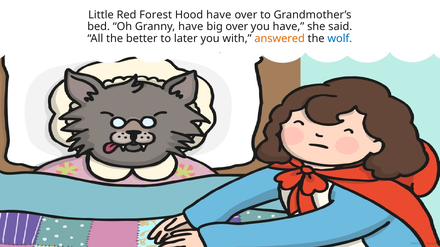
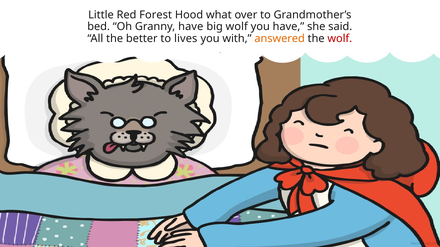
Hood have: have -> what
big over: over -> wolf
later: later -> lives
wolf at (340, 39) colour: blue -> red
